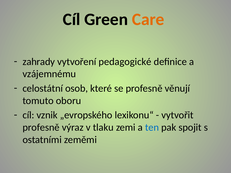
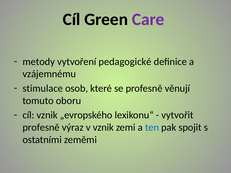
Care colour: orange -> purple
zahrady: zahrady -> metody
celostátní: celostátní -> stimulace
v tlaku: tlaku -> vznik
